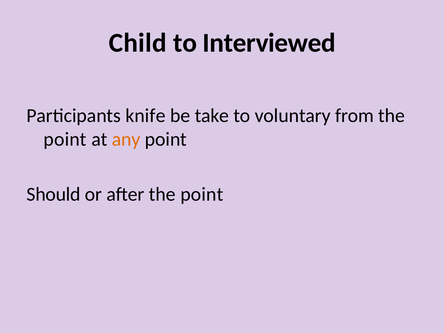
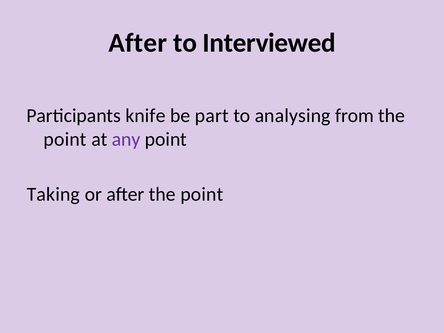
Child at (138, 43): Child -> After
take: take -> part
voluntary: voluntary -> analysing
any colour: orange -> purple
Should: Should -> Taking
